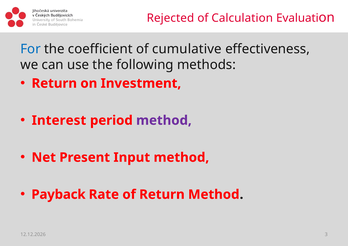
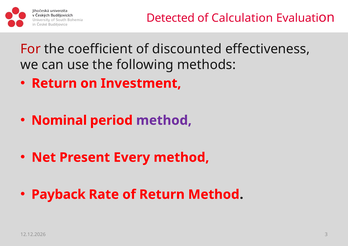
Rejected: Rejected -> Detected
For colour: blue -> red
cumulative: cumulative -> discounted
Interest: Interest -> Nominal
Input: Input -> Every
